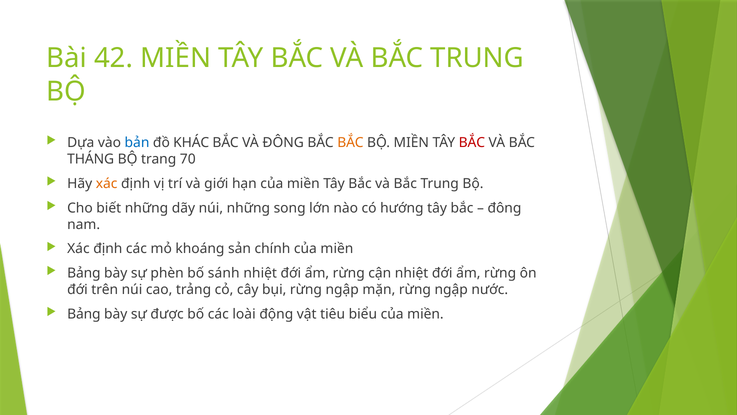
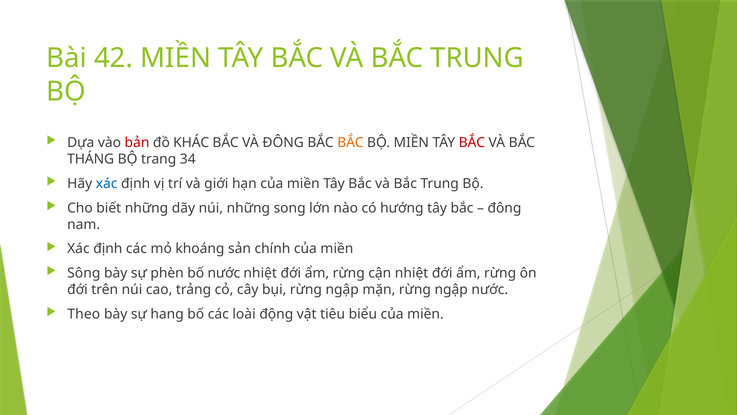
bản colour: blue -> red
70: 70 -> 34
xác at (107, 183) colour: orange -> blue
Bảng at (84, 273): Bảng -> Sông
bố sánh: sánh -> nước
Bảng at (84, 314): Bảng -> Theo
được: được -> hang
